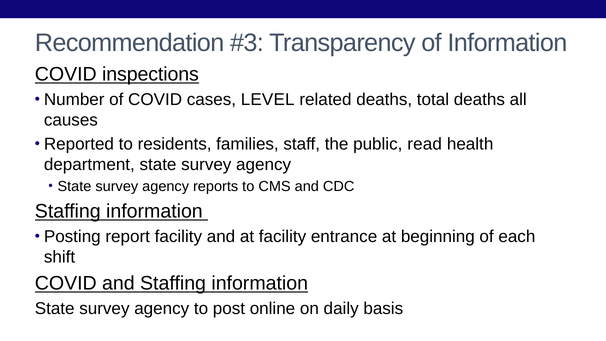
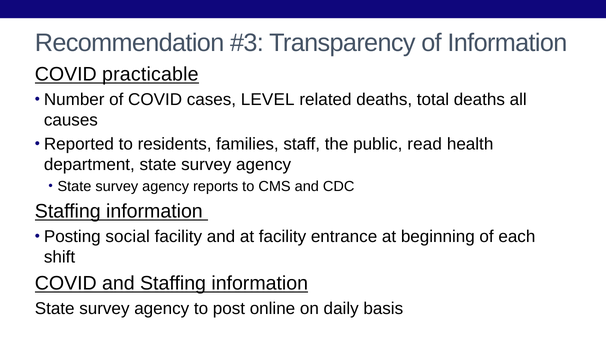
inspections: inspections -> practicable
report: report -> social
